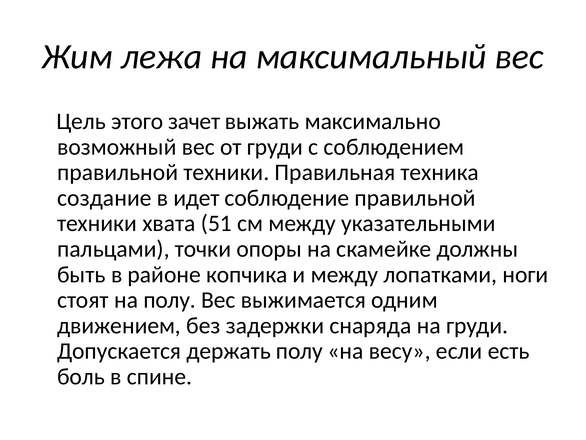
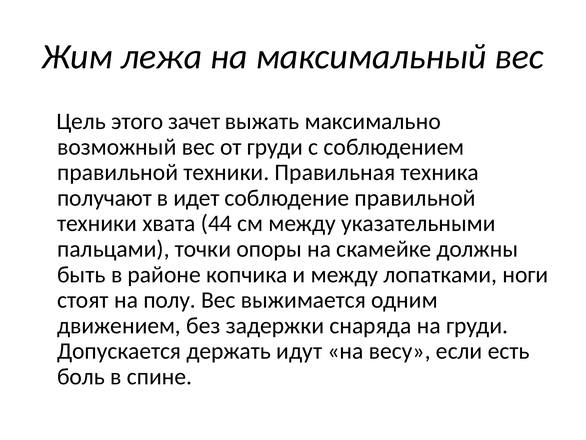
создание: создание -> получают
51: 51 -> 44
держать полу: полу -> идут
